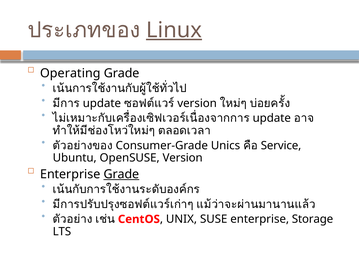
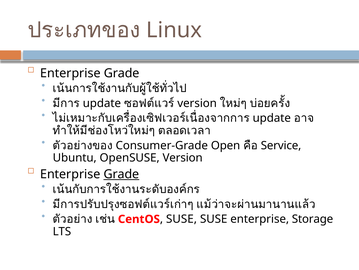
Linux underline: present -> none
Operating at (70, 73): Operating -> Enterprise
Unics: Unics -> Open
UNIX at (181, 219): UNIX -> SUSE
